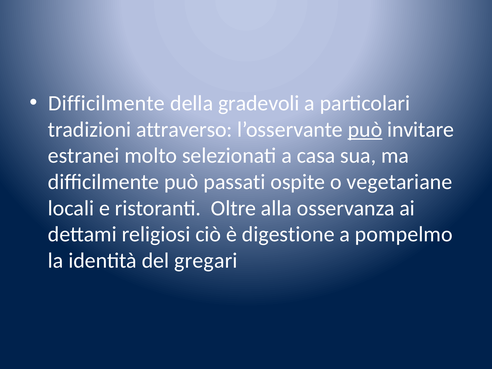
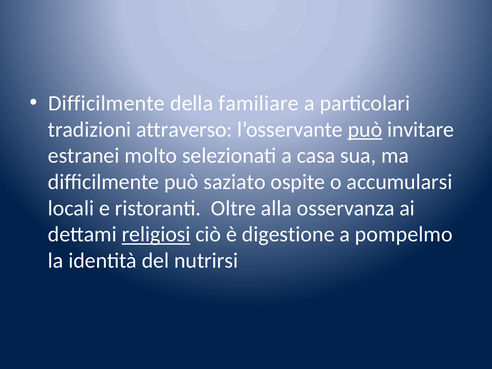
gradevoli: gradevoli -> familiare
passati: passati -> saziato
vegetariane: vegetariane -> accumularsi
religiosi underline: none -> present
gregari: gregari -> nutrirsi
